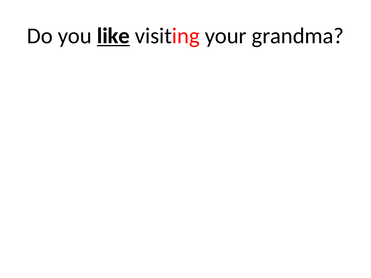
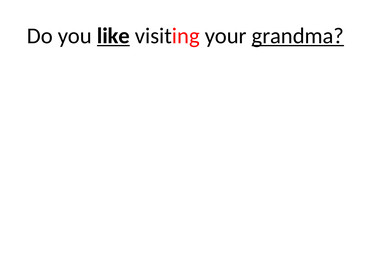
grandma underline: none -> present
